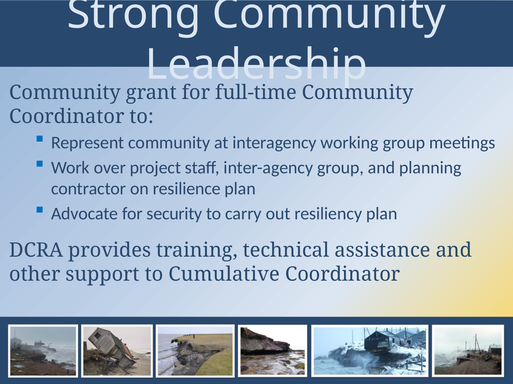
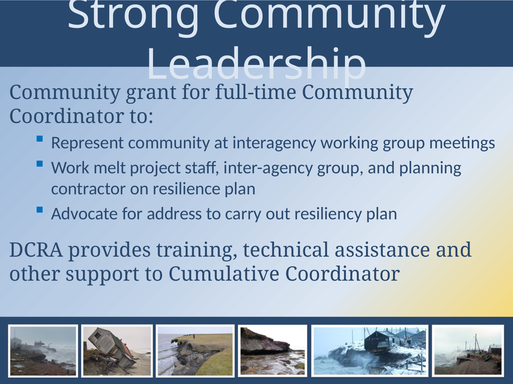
over: over -> melt
security: security -> address
